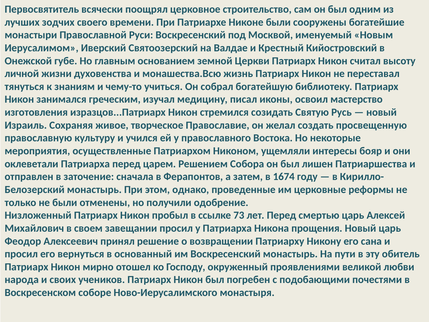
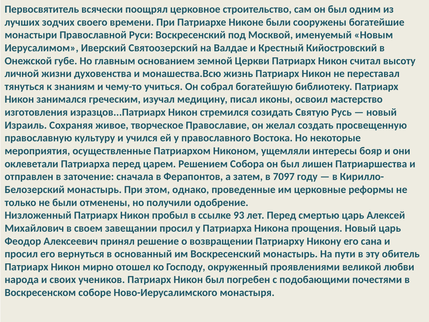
1674: 1674 -> 7097
73: 73 -> 93
